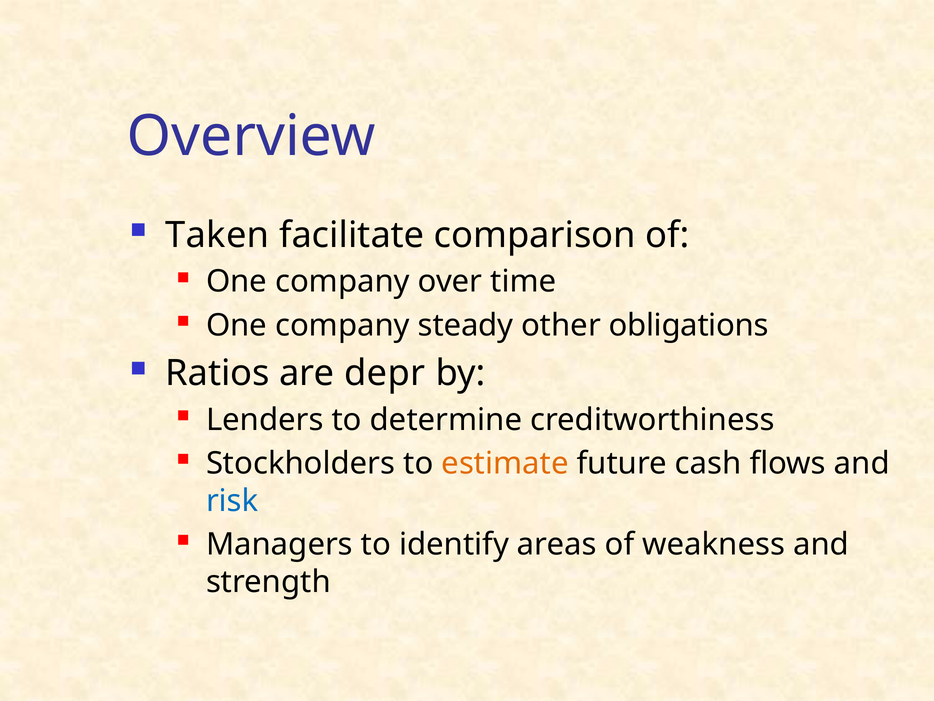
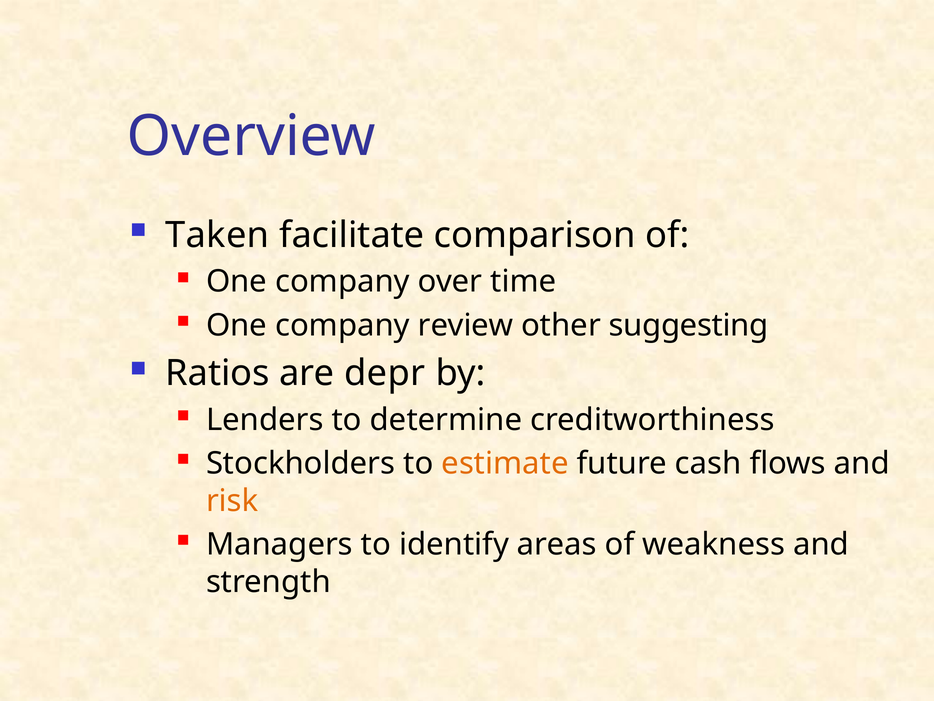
steady: steady -> review
obligations: obligations -> suggesting
risk colour: blue -> orange
